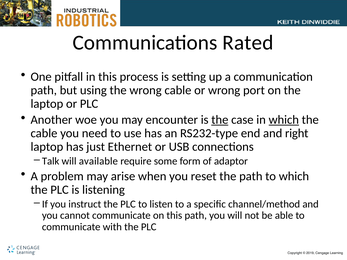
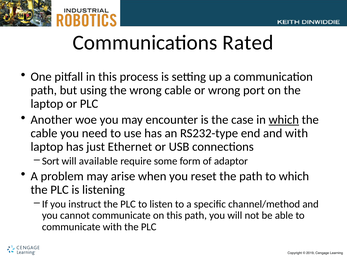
the at (220, 120) underline: present -> none
and right: right -> with
Talk: Talk -> Sort
